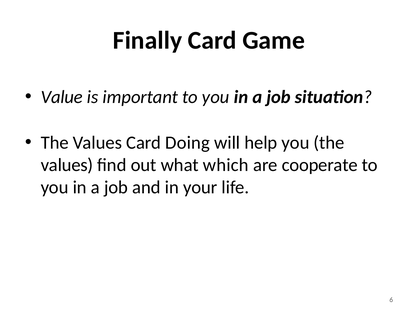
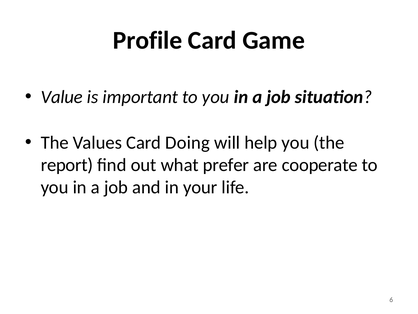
Finally: Finally -> Profile
values at (67, 165): values -> report
which: which -> prefer
